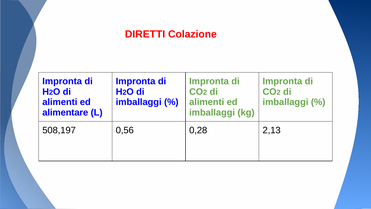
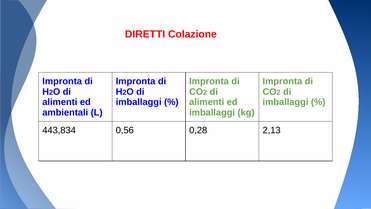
alimentare: alimentare -> ambientali
508,197: 508,197 -> 443,834
